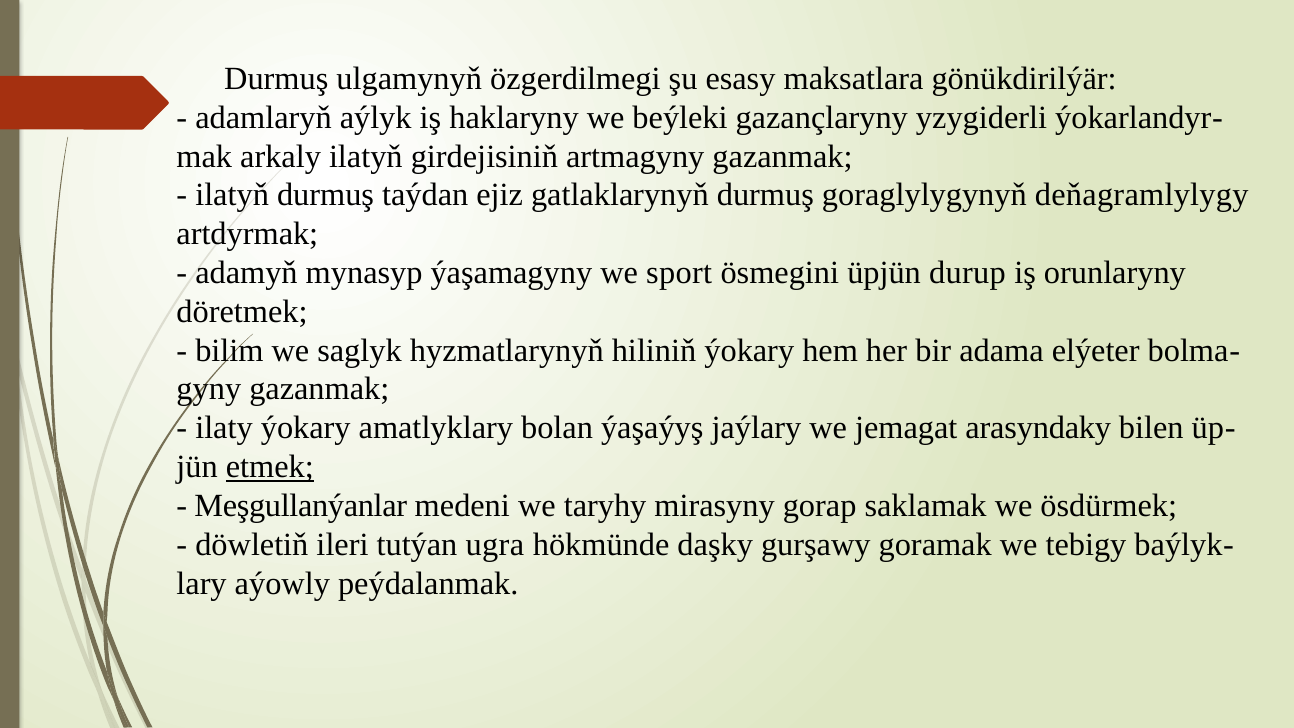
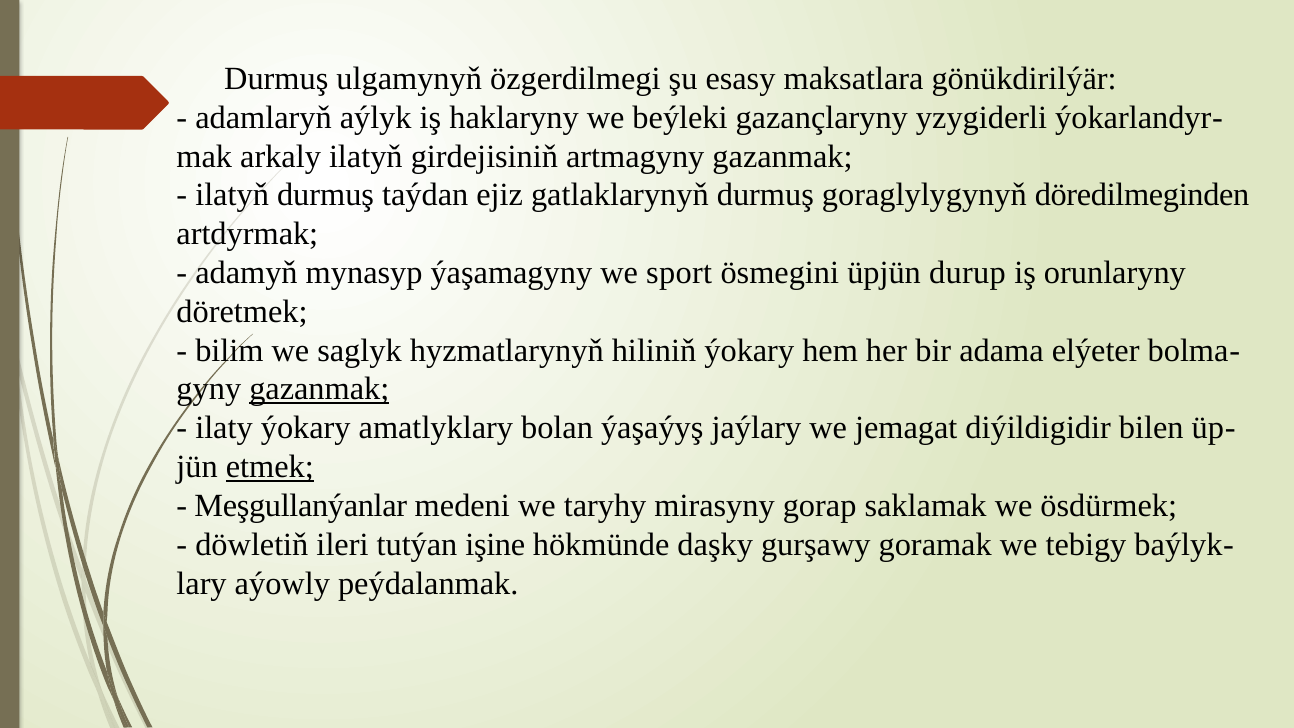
deňagramlylygy: deňagramlylygy -> döredilmeginden
gazanmak at (319, 389) underline: none -> present
arasyndaky: arasyndaky -> diýildigidir
ugra: ugra -> işine
